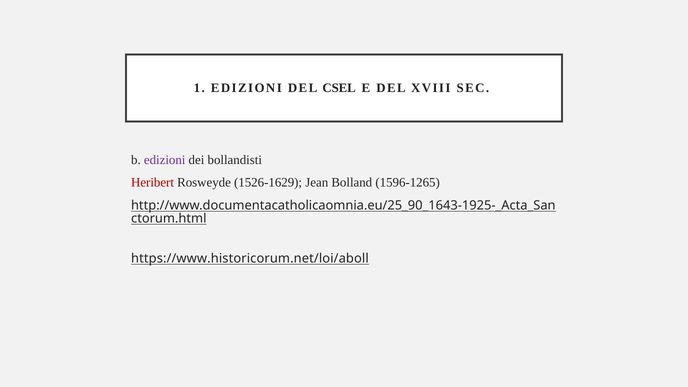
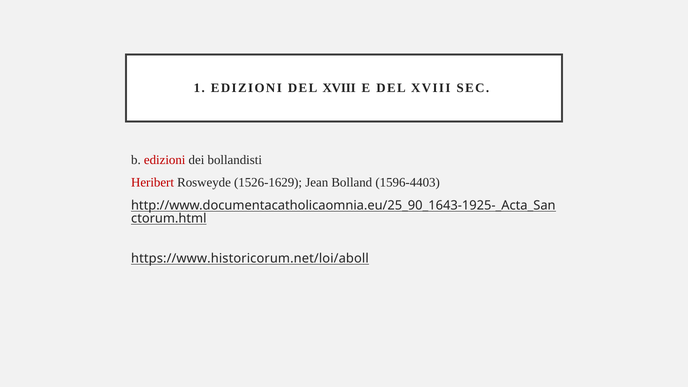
EDIZIONI DEL CSEL: CSEL -> XVIII
edizioni at (165, 160) colour: purple -> red
1596-1265: 1596-1265 -> 1596-4403
